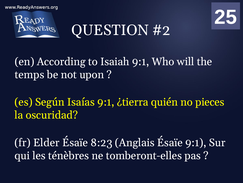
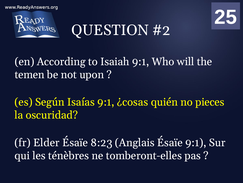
temps: temps -> temen
¿tierra: ¿tierra -> ¿cosas
